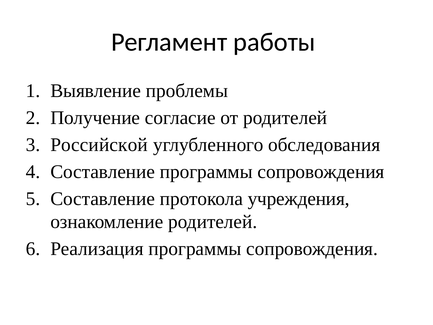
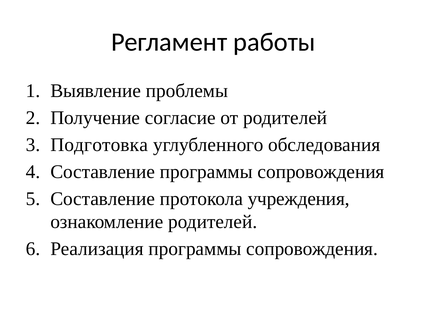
Российской: Российской -> Подготовка
